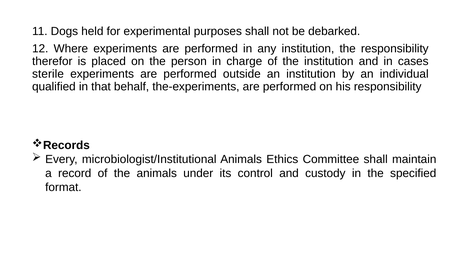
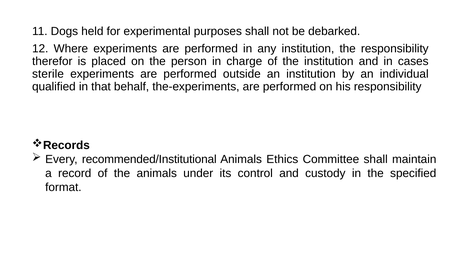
microbiologist/Institutional: microbiologist/Institutional -> recommended/Institutional
